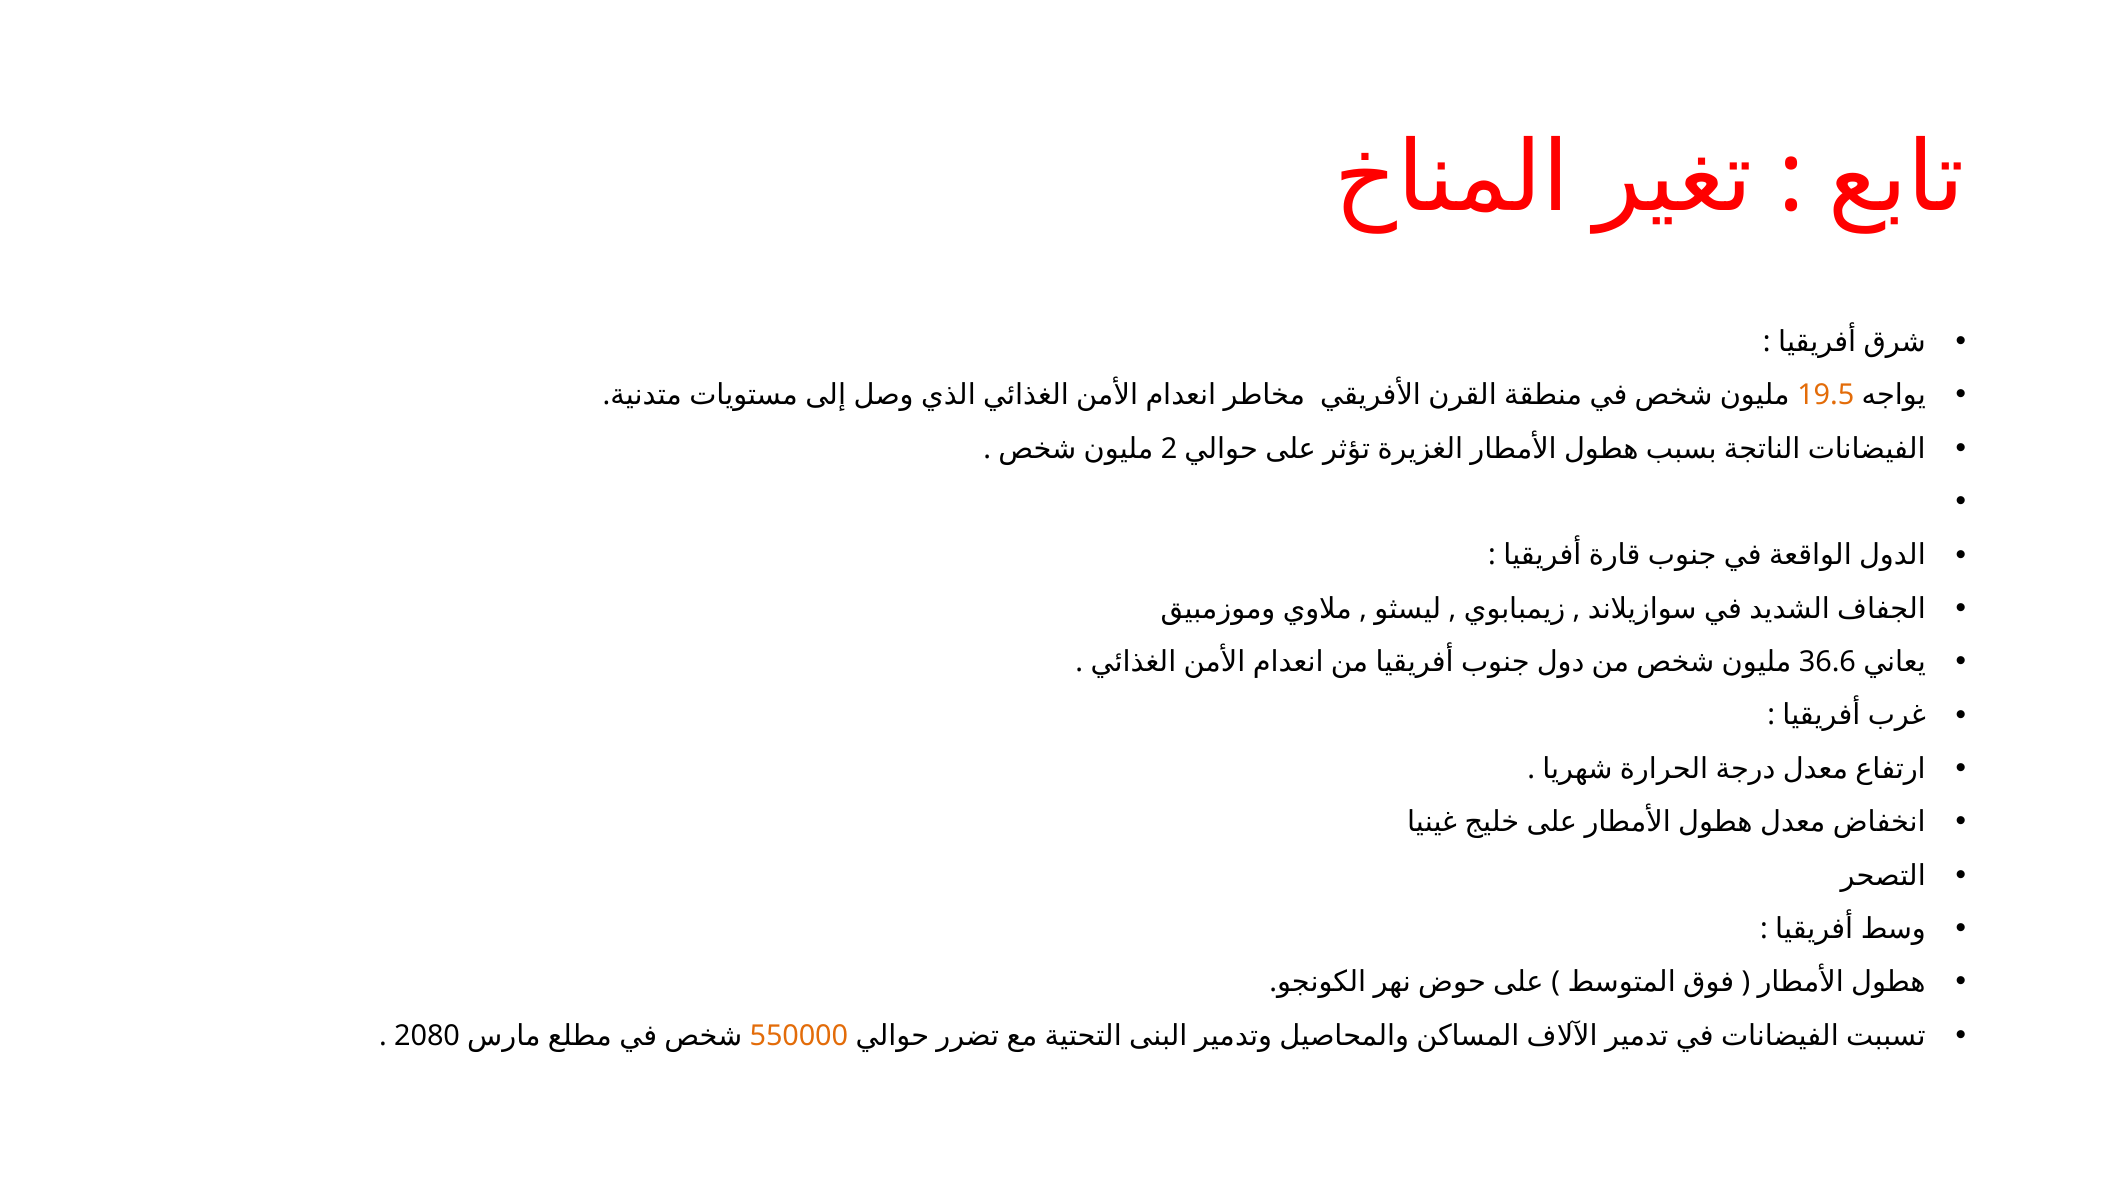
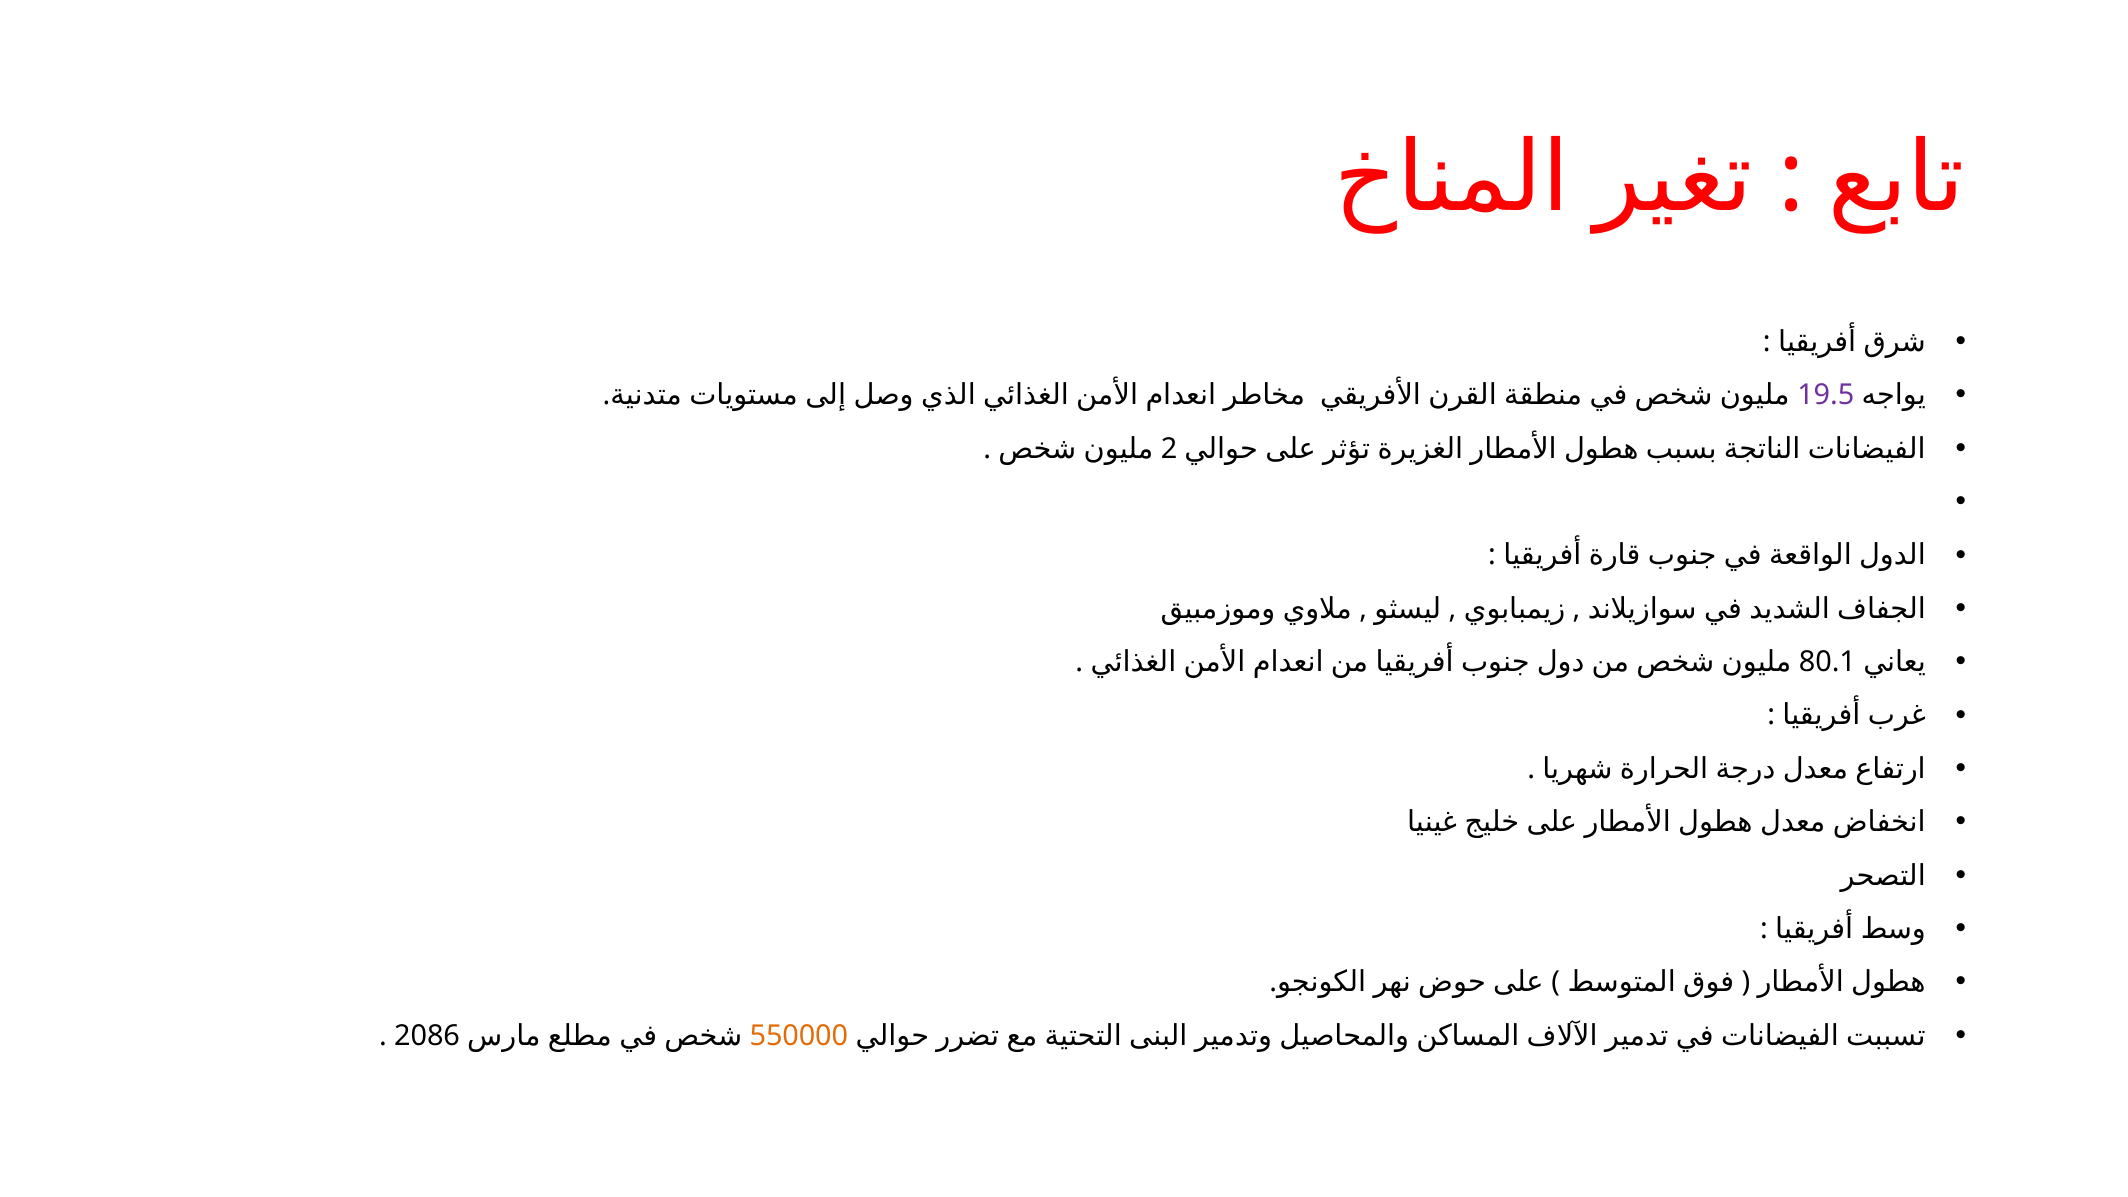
19.5 colour: orange -> purple
36.6: 36.6 -> 80.1
2080: 2080 -> 2086
